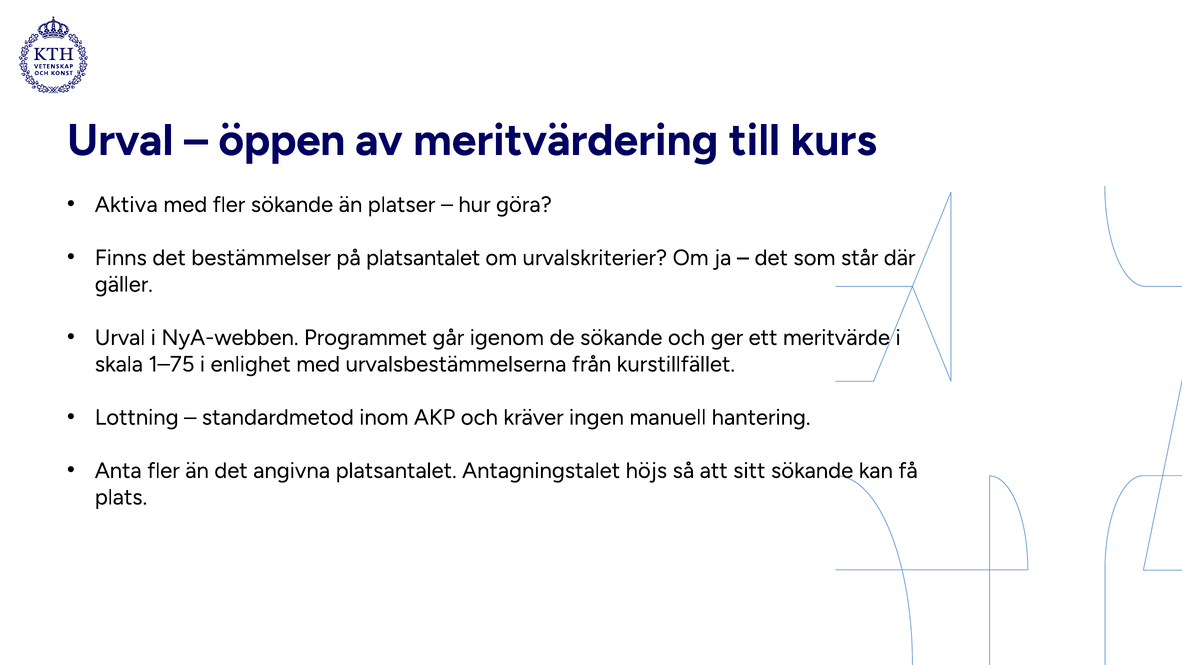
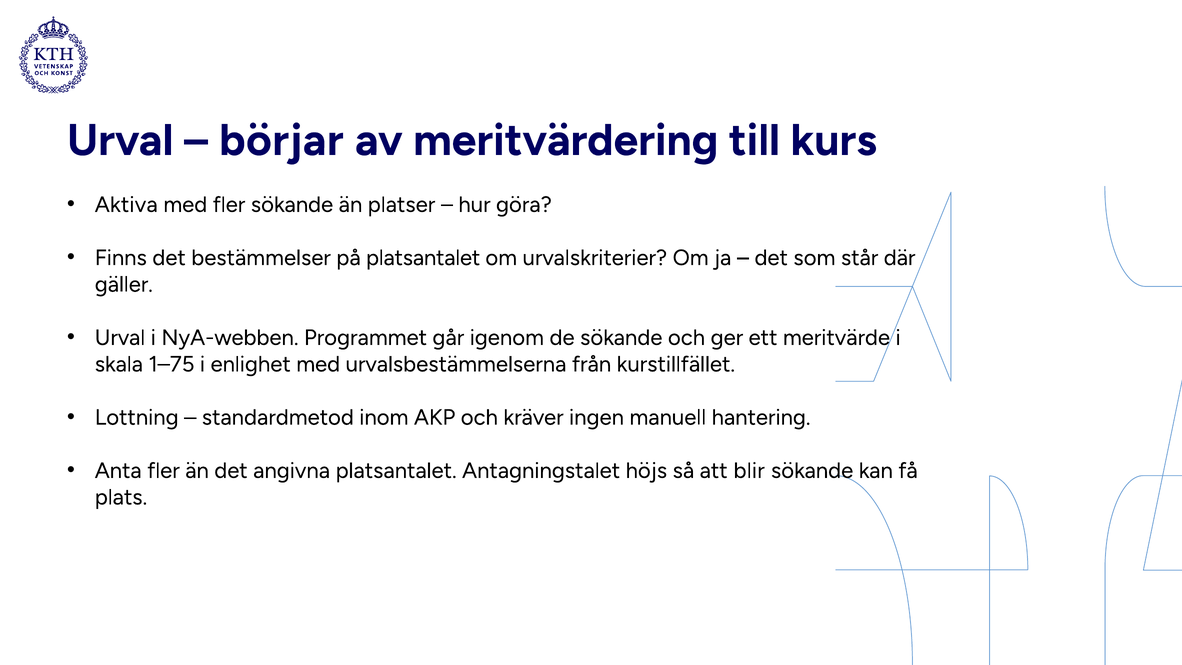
öppen: öppen -> börjar
sitt: sitt -> blir
